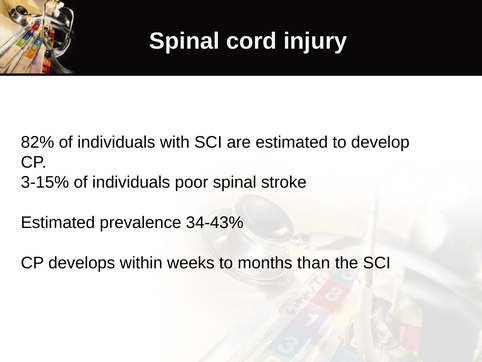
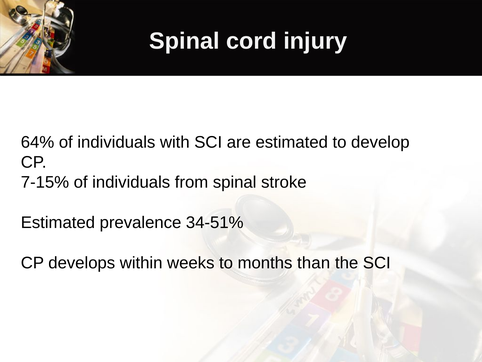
82%: 82% -> 64%
3-15%: 3-15% -> 7-15%
poor: poor -> from
34-43%: 34-43% -> 34-51%
